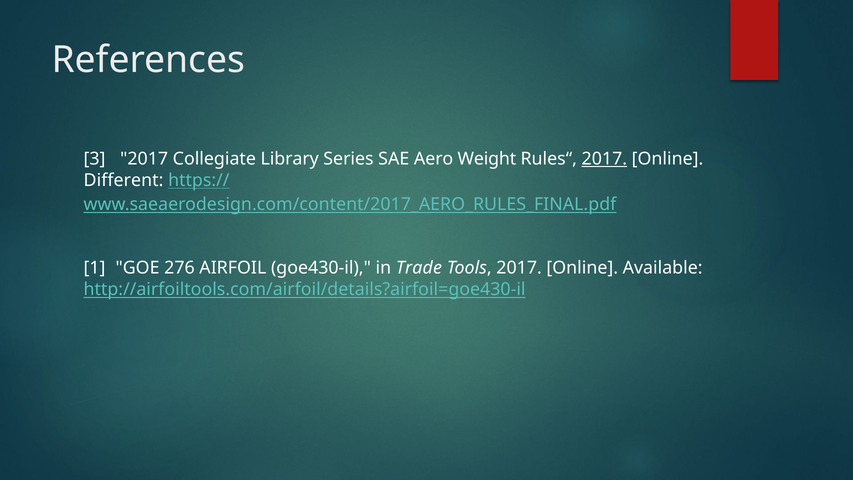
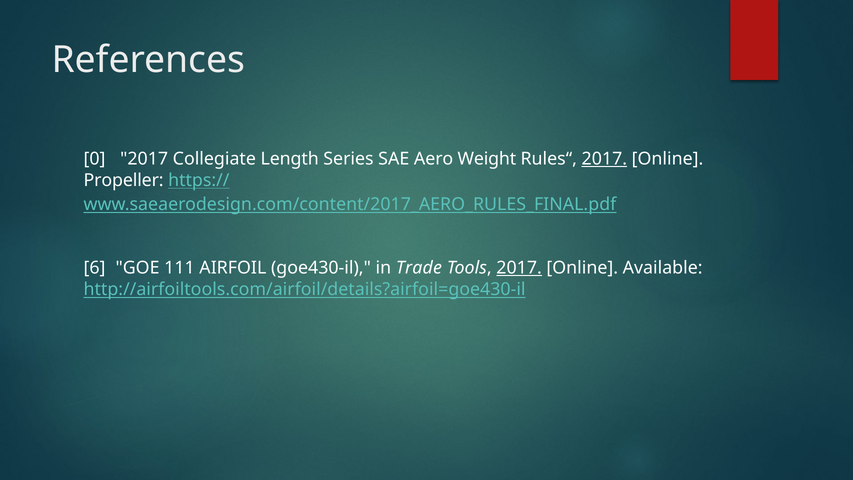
3: 3 -> 0
Library: Library -> Length
Different: Different -> Propeller
1: 1 -> 6
276: 276 -> 111
2017 at (519, 268) underline: none -> present
